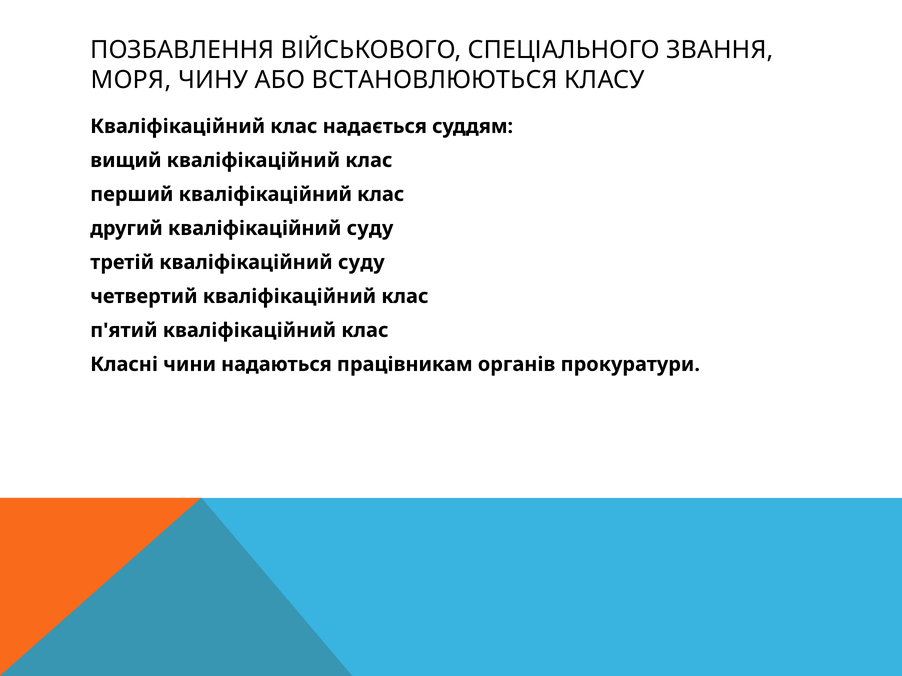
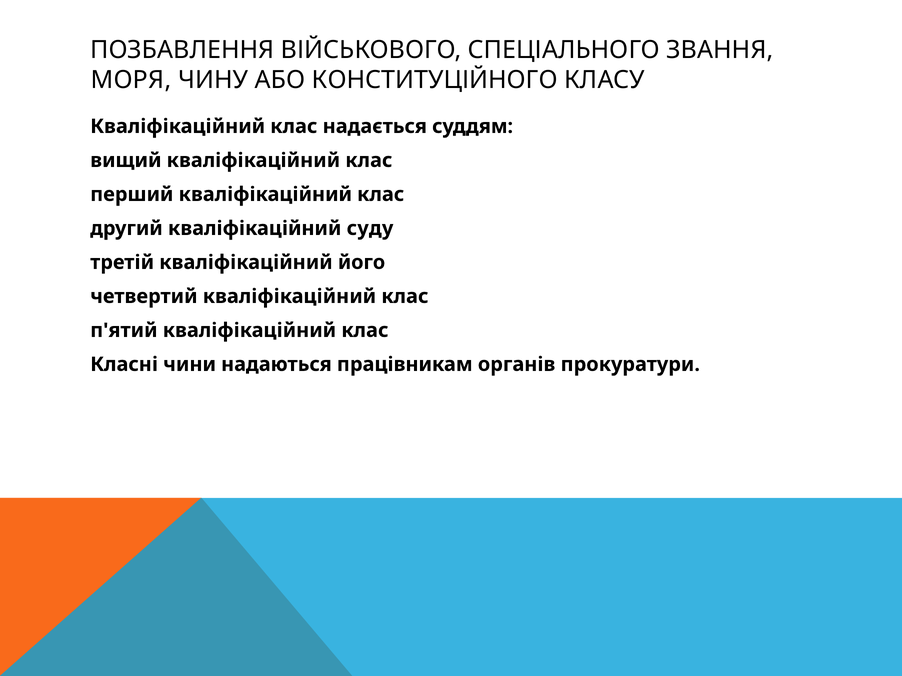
ВСТАНОВЛЮЮТЬСЯ: ВСТАНОВЛЮЮТЬСЯ -> КОНСТИТУЦІЙНОГО
третій кваліфікаційний суду: суду -> його
